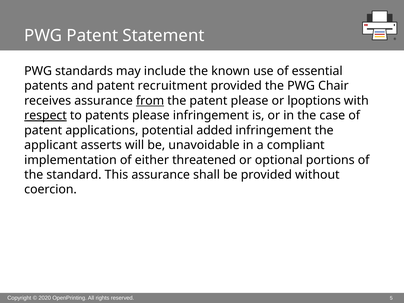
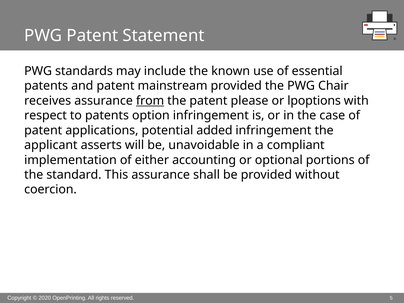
recruitment: recruitment -> mainstream
respect underline: present -> none
patents please: please -> option
threatened: threatened -> accounting
